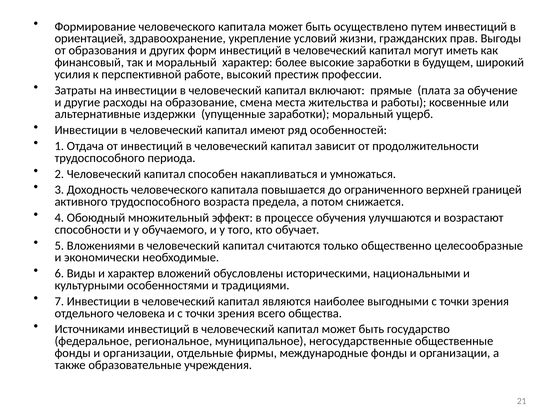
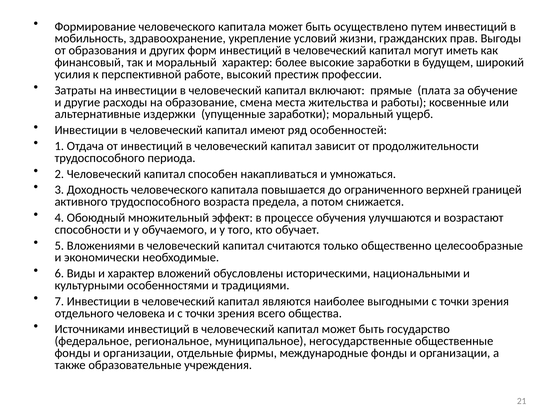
ориентацией: ориентацией -> мобильность
